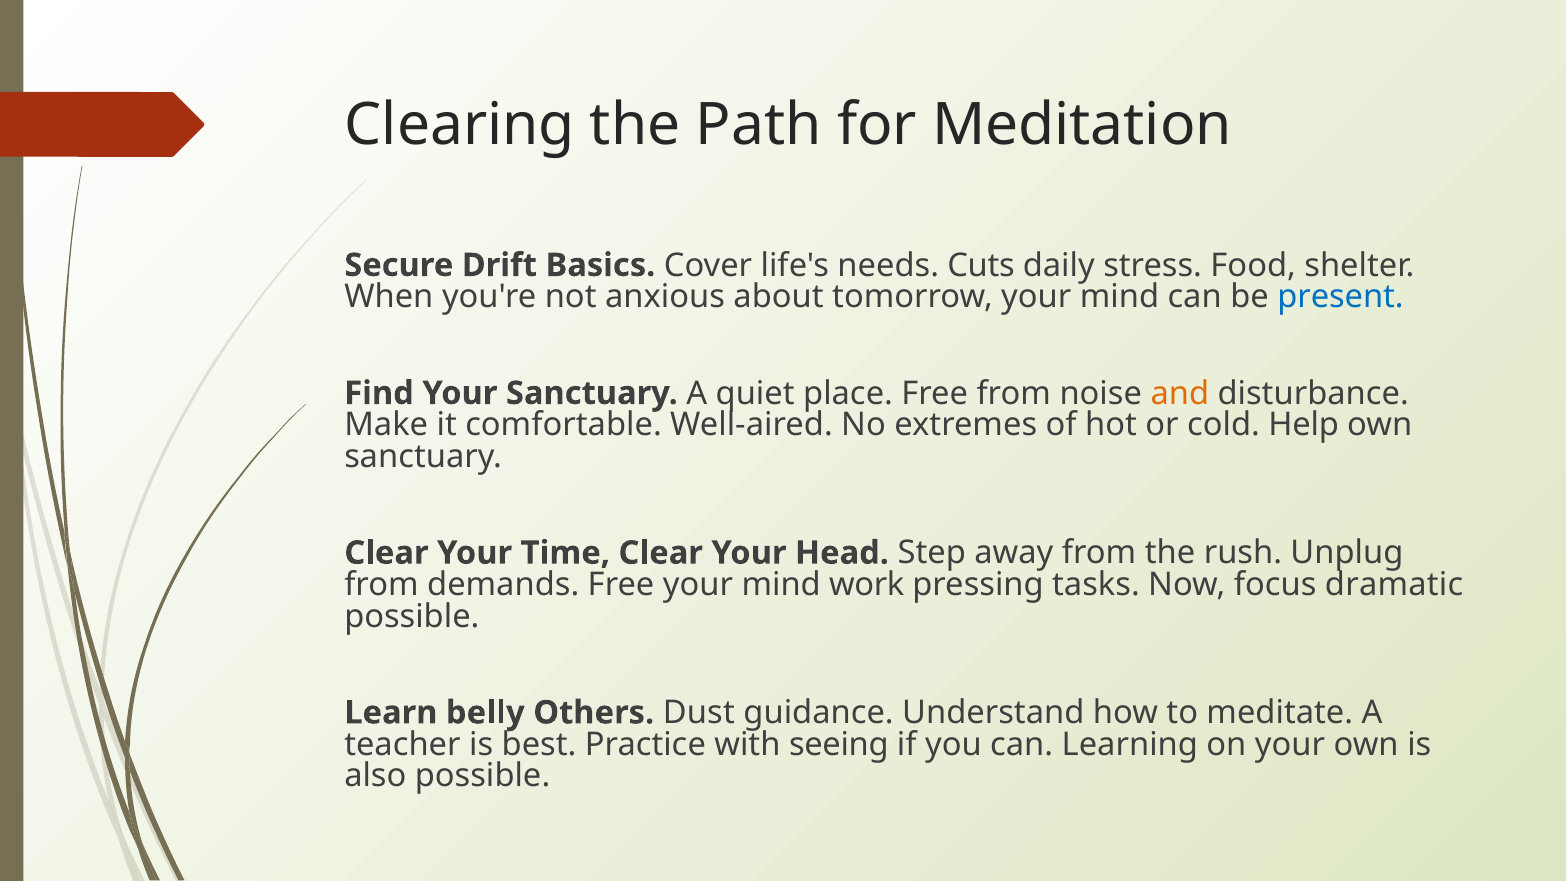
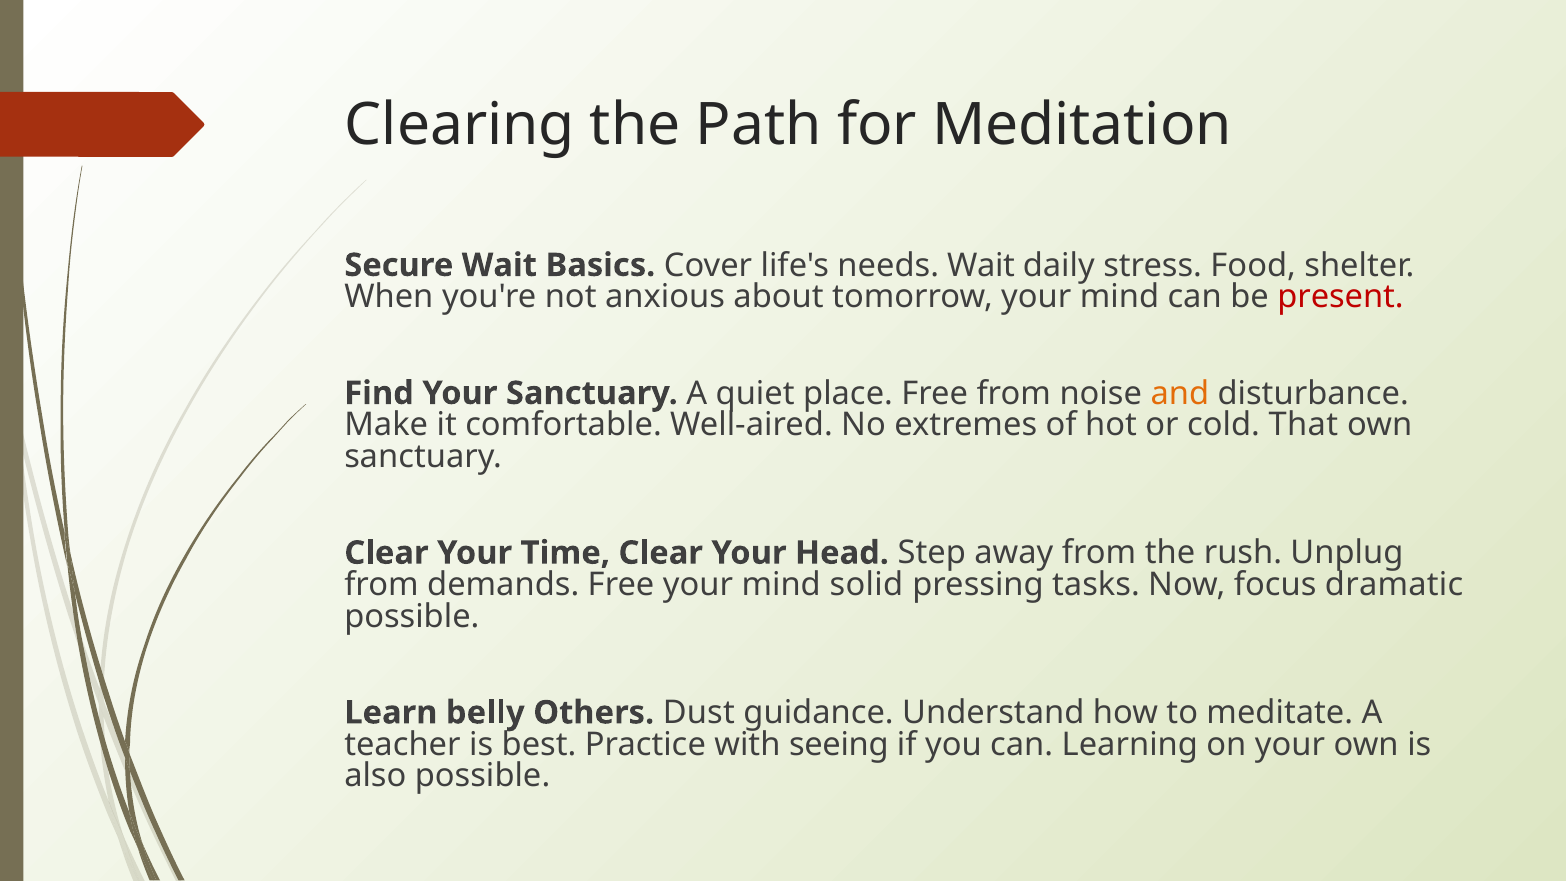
Secure Drift: Drift -> Wait
needs Cuts: Cuts -> Wait
present colour: blue -> red
Help: Help -> That
work: work -> solid
